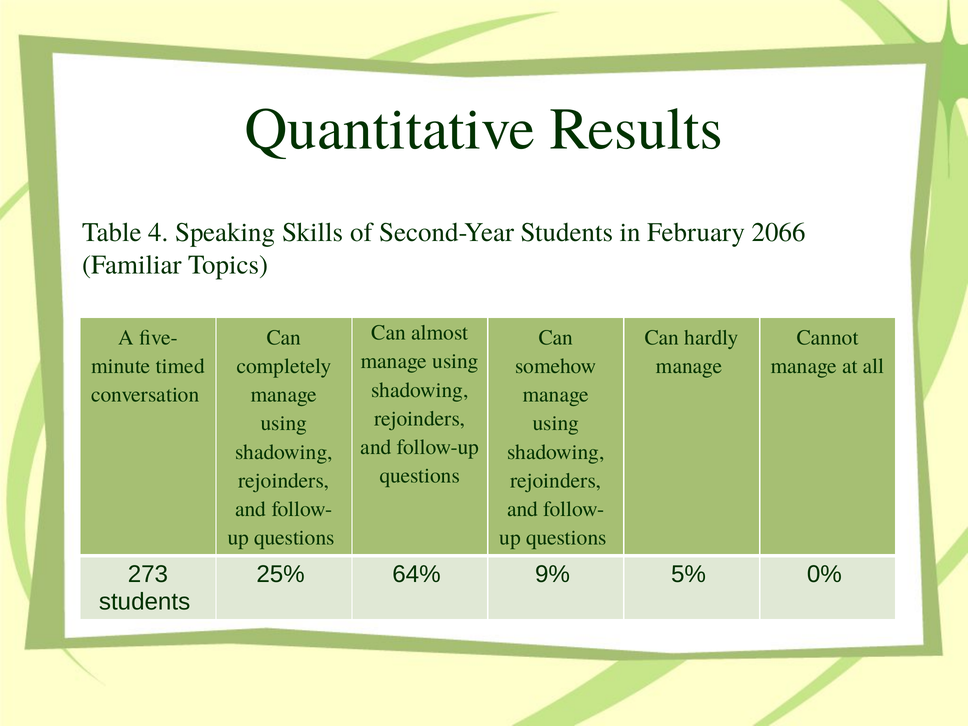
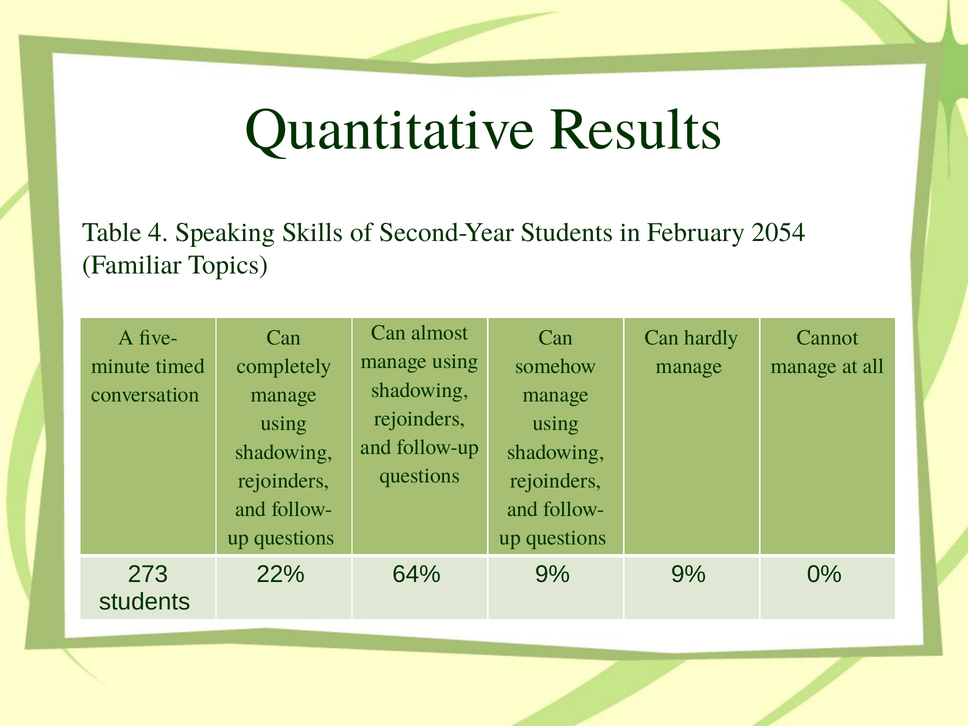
2066: 2066 -> 2054
25%: 25% -> 22%
9% 5%: 5% -> 9%
